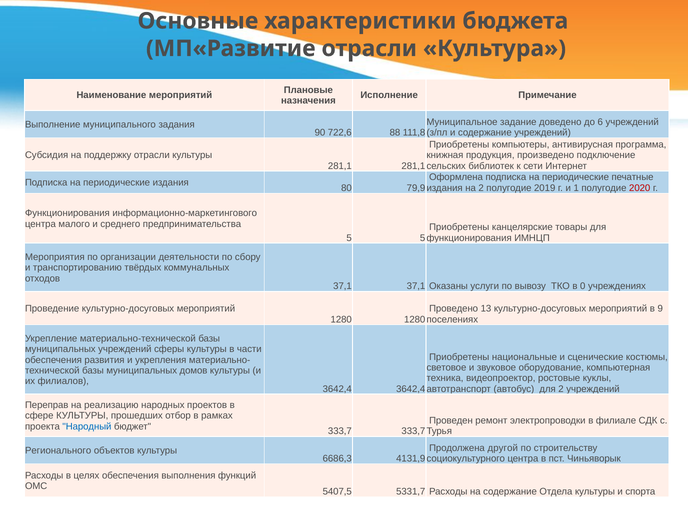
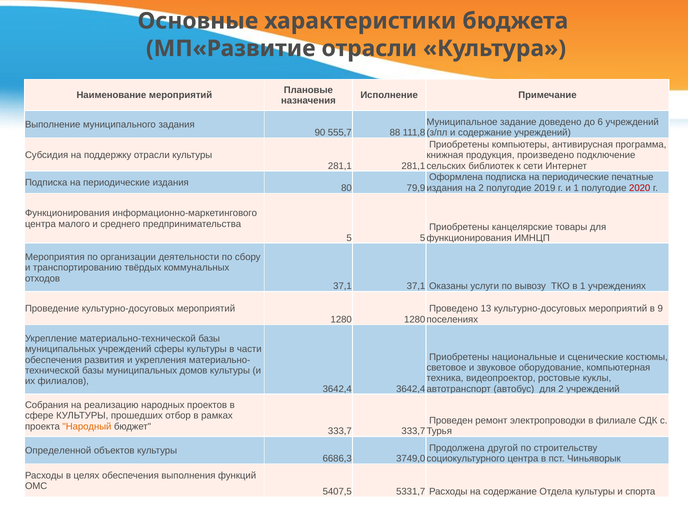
722,6: 722,6 -> 555,7
в 0: 0 -> 1
Переправ: Переправ -> Собрания
Народный colour: blue -> orange
Регионального: Регионального -> Определенной
4131,9: 4131,9 -> 3749,0
